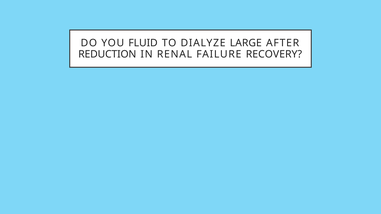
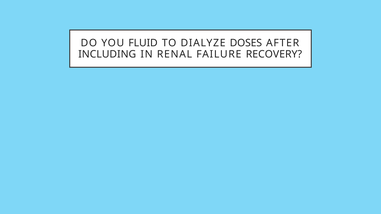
LARGE: LARGE -> DOSES
REDUCTION: REDUCTION -> INCLUDING
